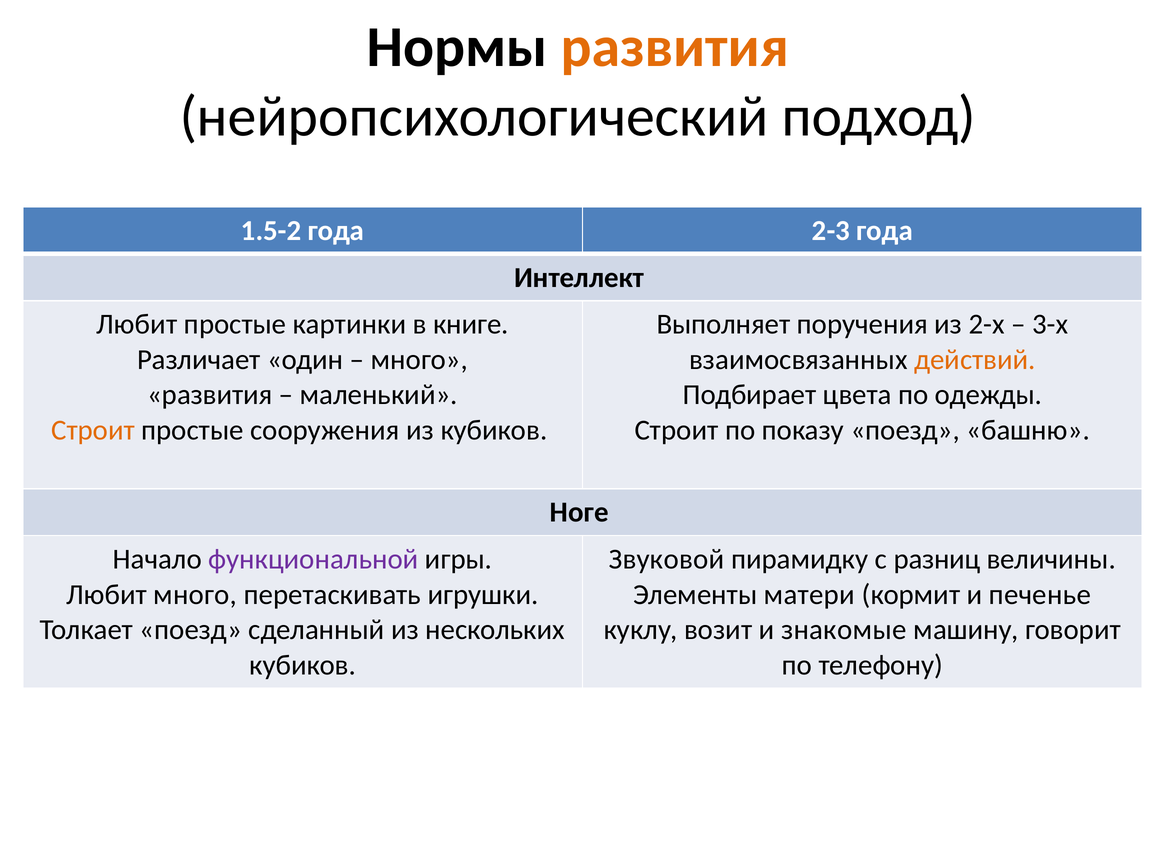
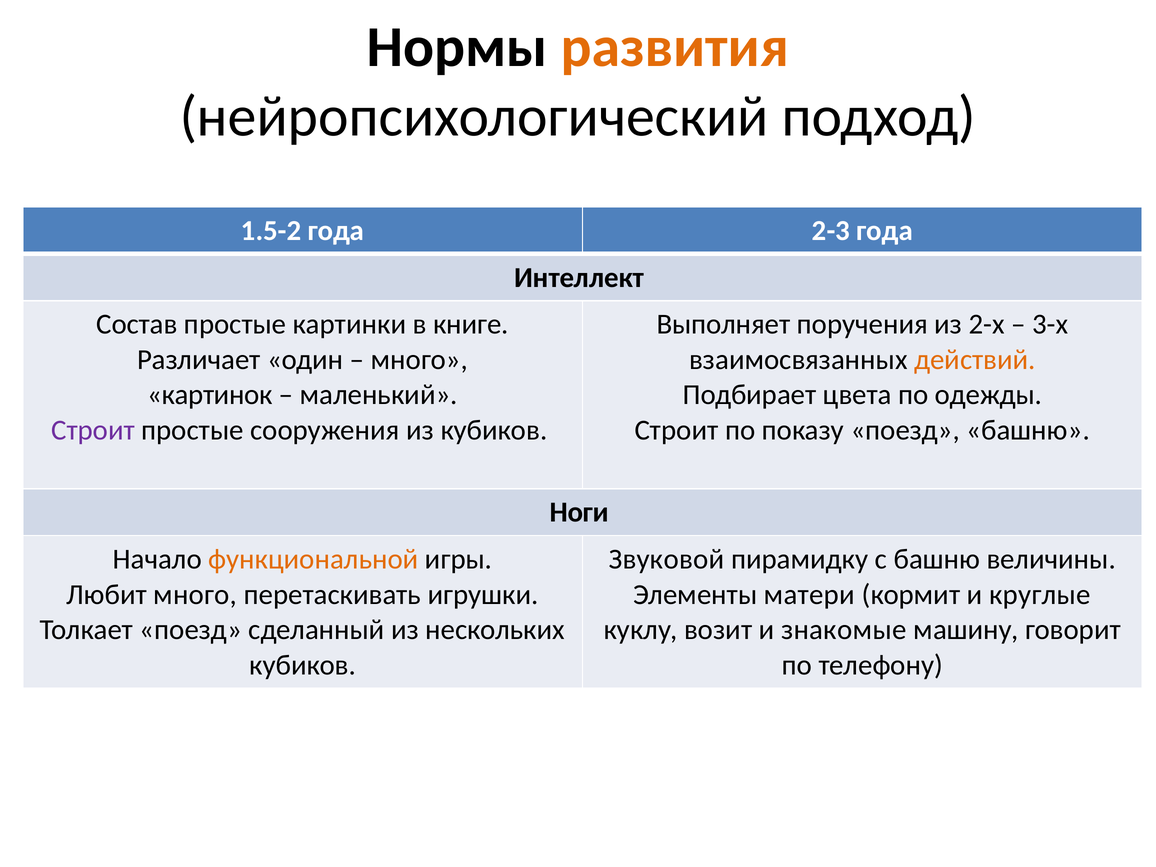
Любит at (137, 324): Любит -> Состав
развития at (210, 395): развития -> картинок
Строит at (93, 430) colour: orange -> purple
Ноге: Ноге -> Ноги
функциональной colour: purple -> orange
с разниц: разниц -> башню
печенье: печенье -> круглые
